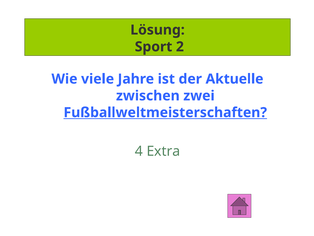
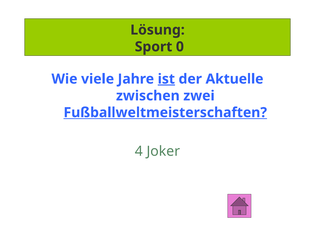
2: 2 -> 0
ist underline: none -> present
Extra: Extra -> Joker
